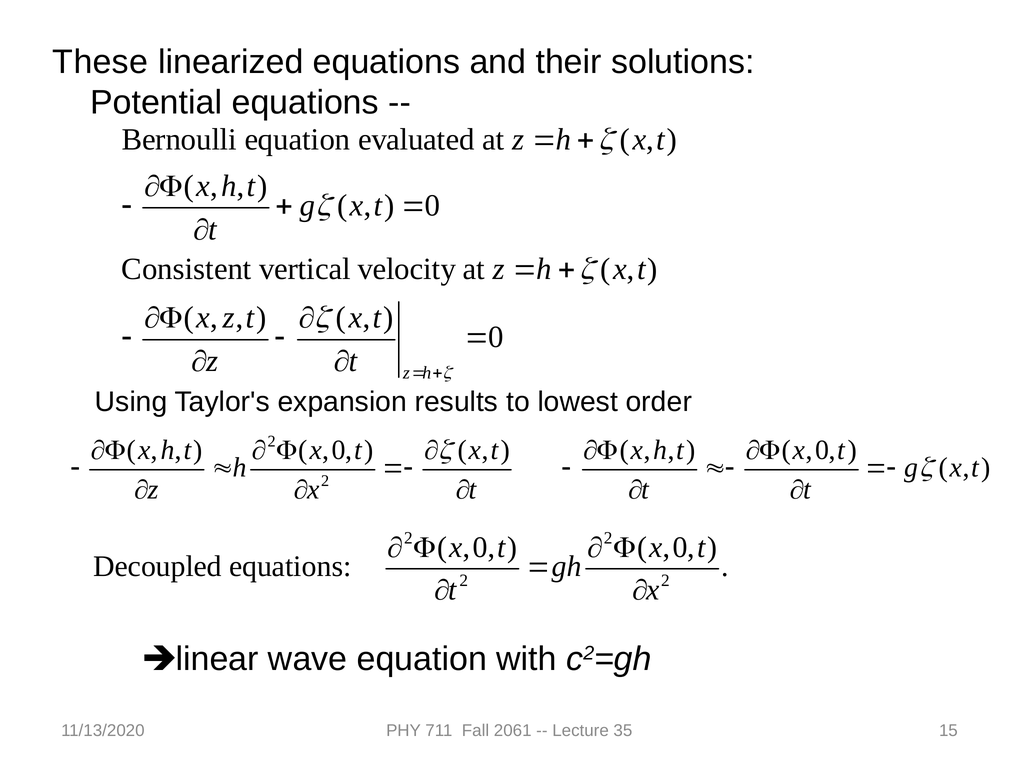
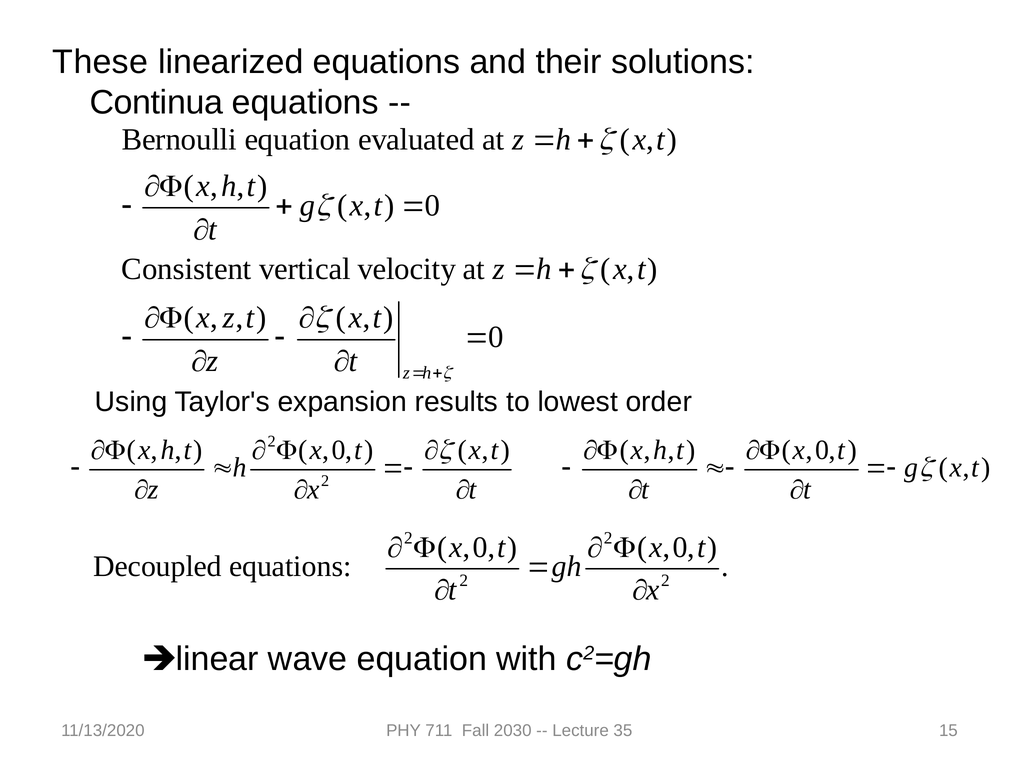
Potential: Potential -> Continua
2061: 2061 -> 2030
